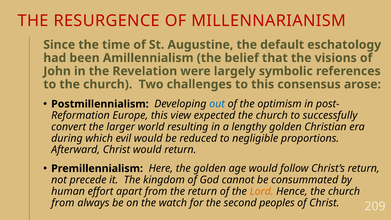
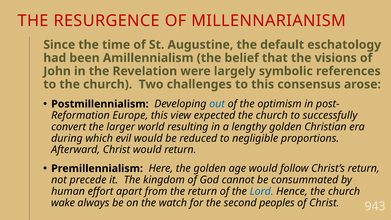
Lord colour: orange -> blue
from at (63, 203): from -> wake
209: 209 -> 943
